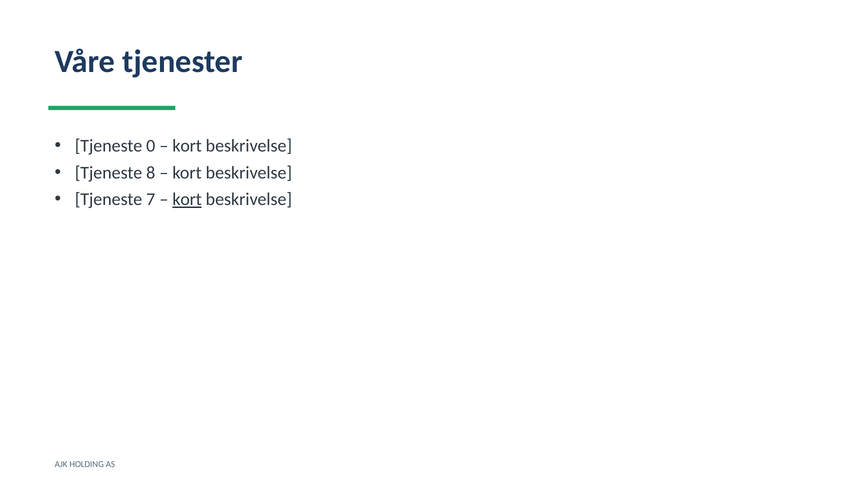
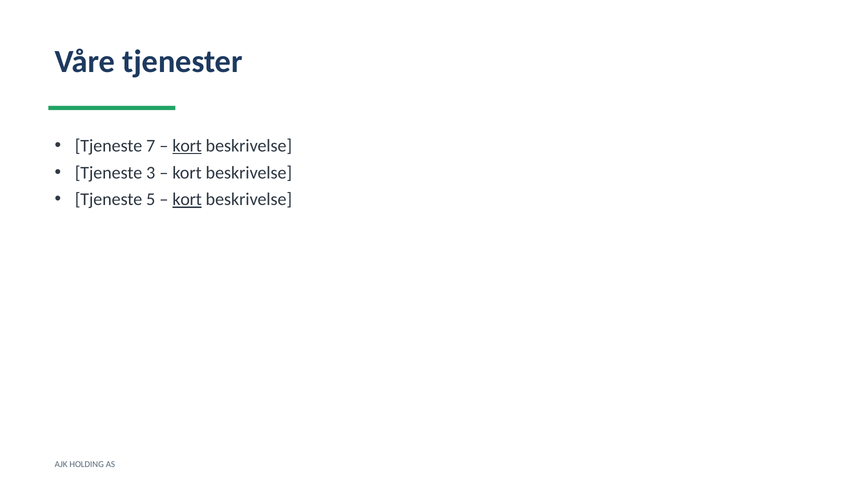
0: 0 -> 7
kort at (187, 146) underline: none -> present
8: 8 -> 3
7: 7 -> 5
